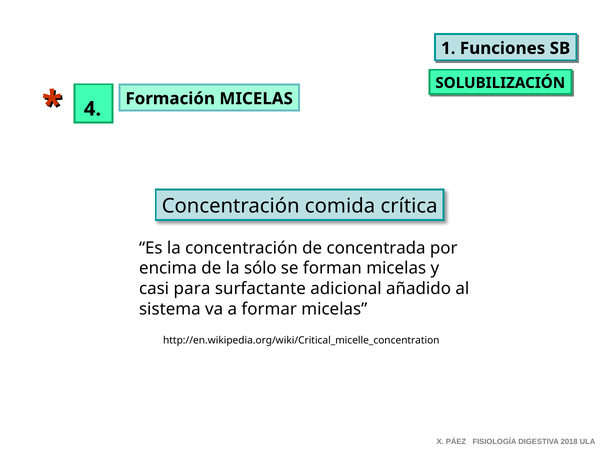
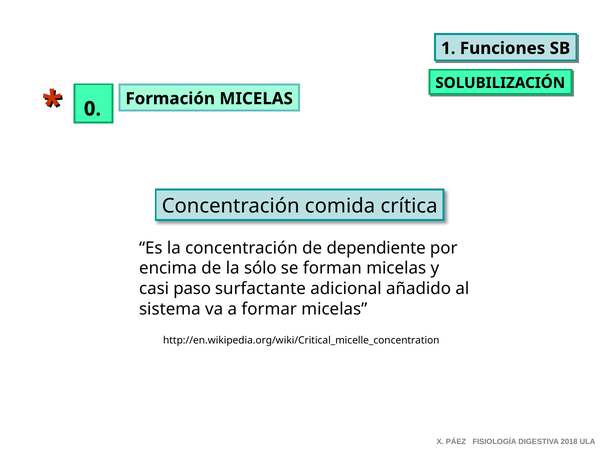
4: 4 -> 0
concentrada: concentrada -> dependiente
para: para -> paso
